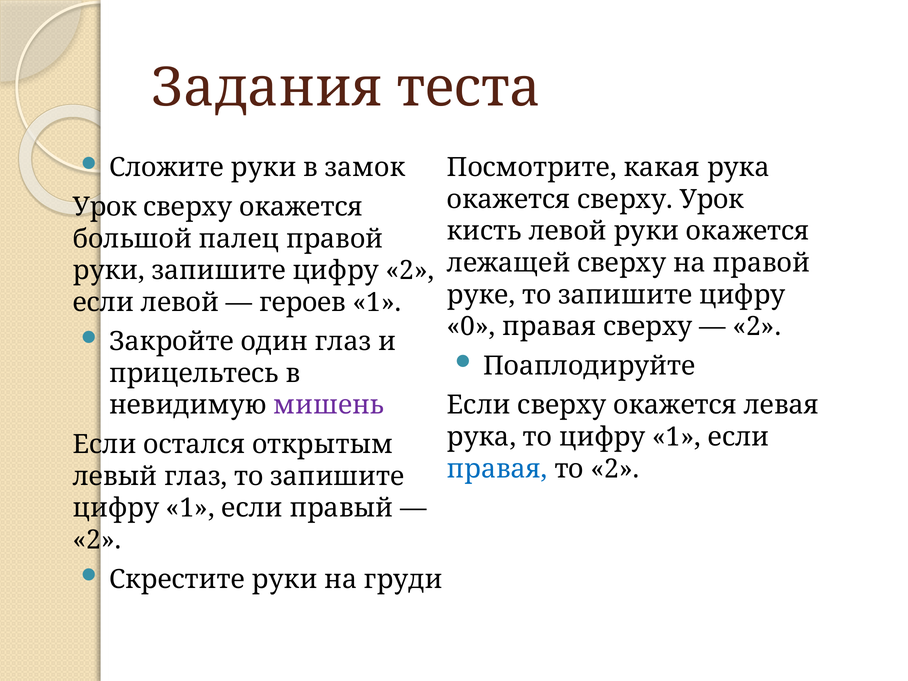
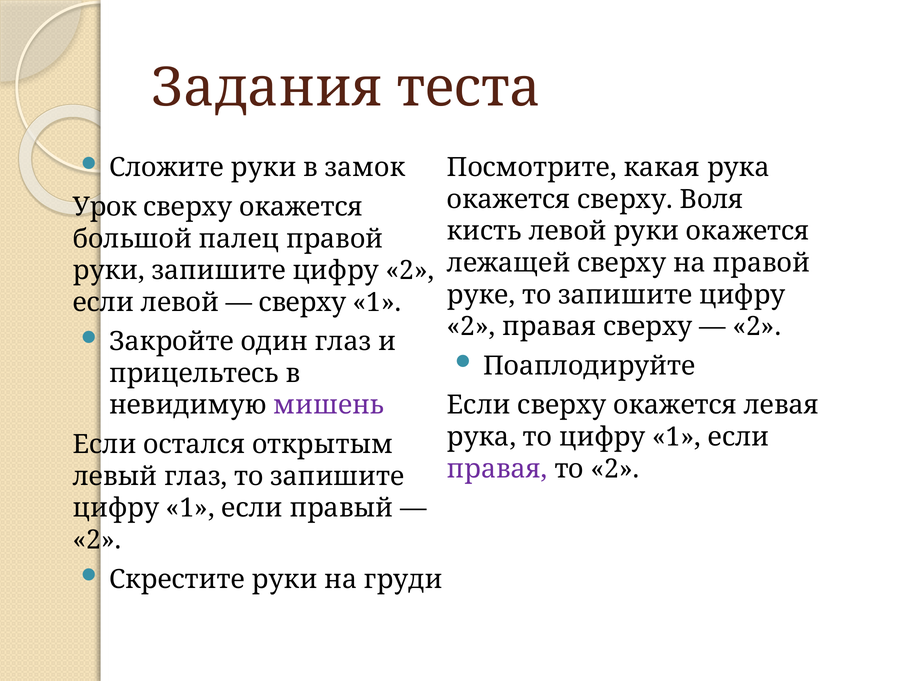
сверху Урок: Урок -> Воля
героев at (303, 302): героев -> сверху
0 at (471, 327): 0 -> 2
правая at (497, 469) colour: blue -> purple
